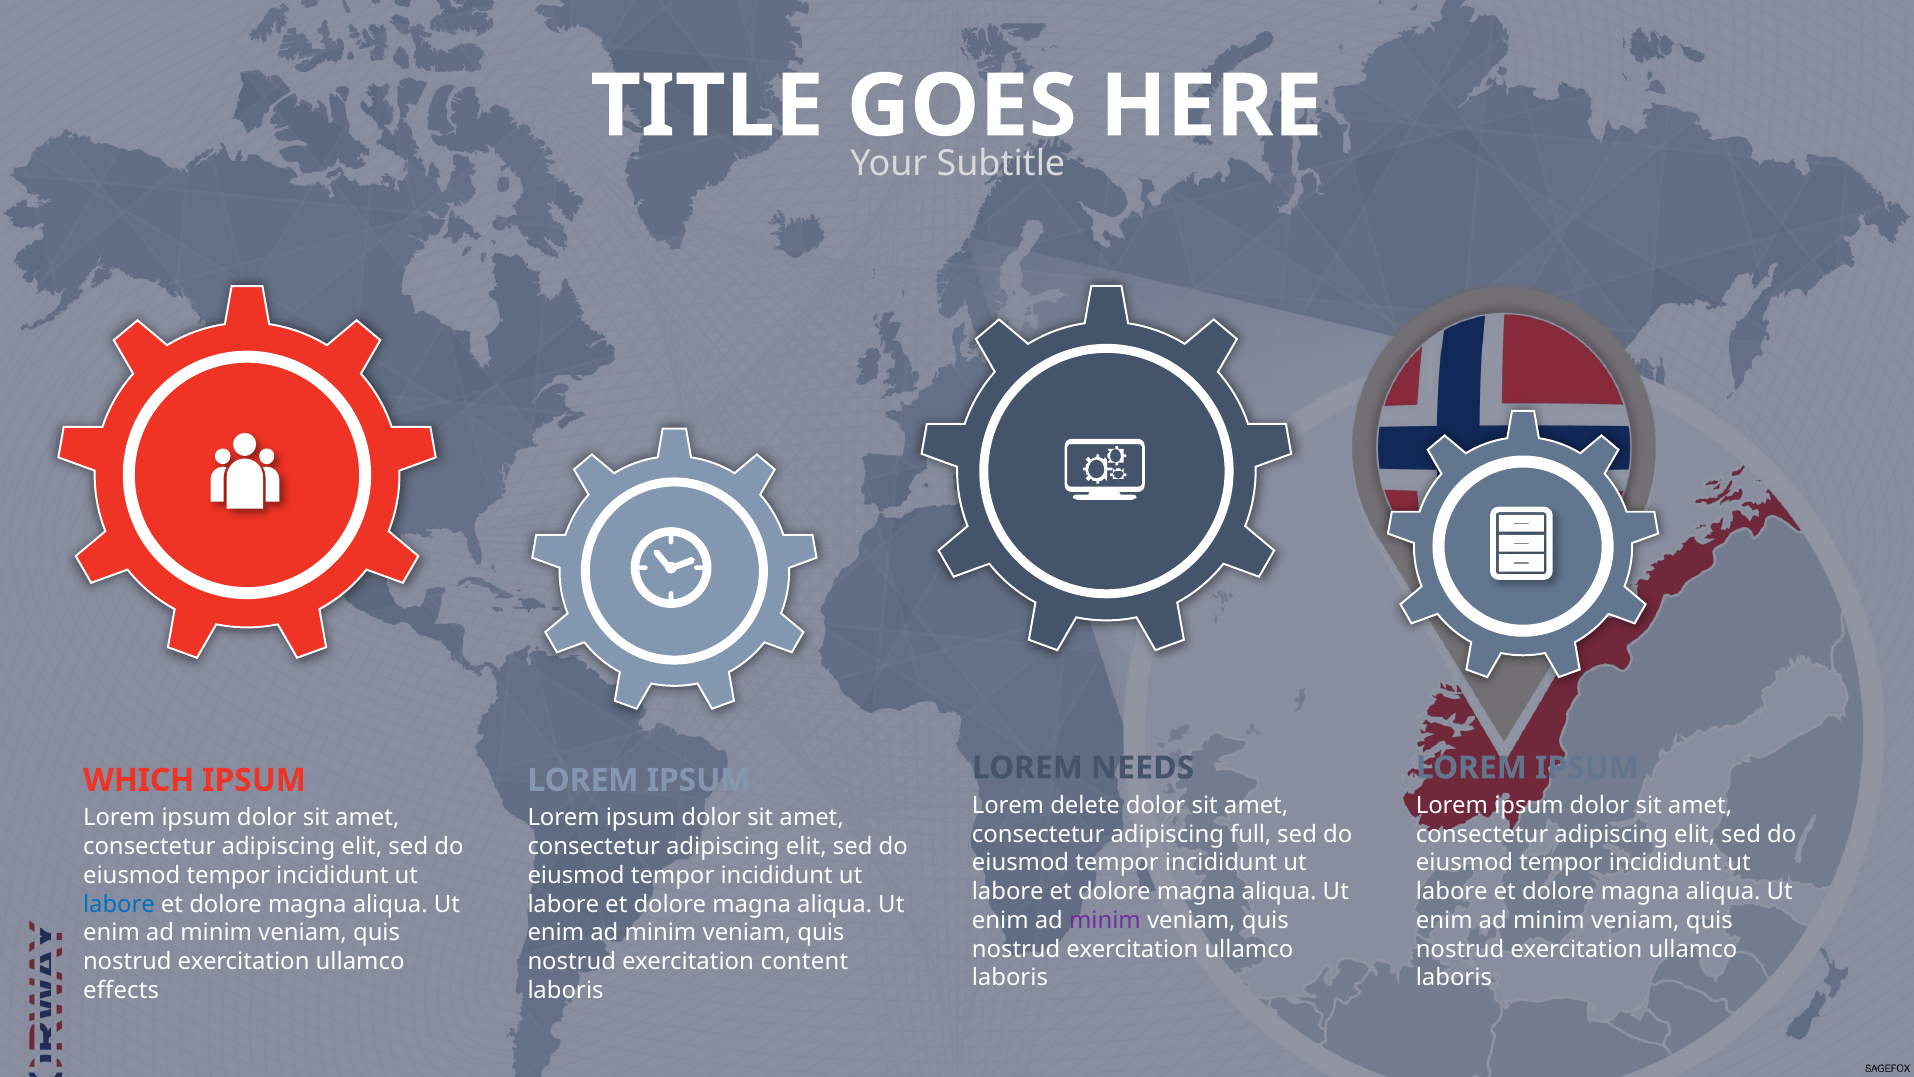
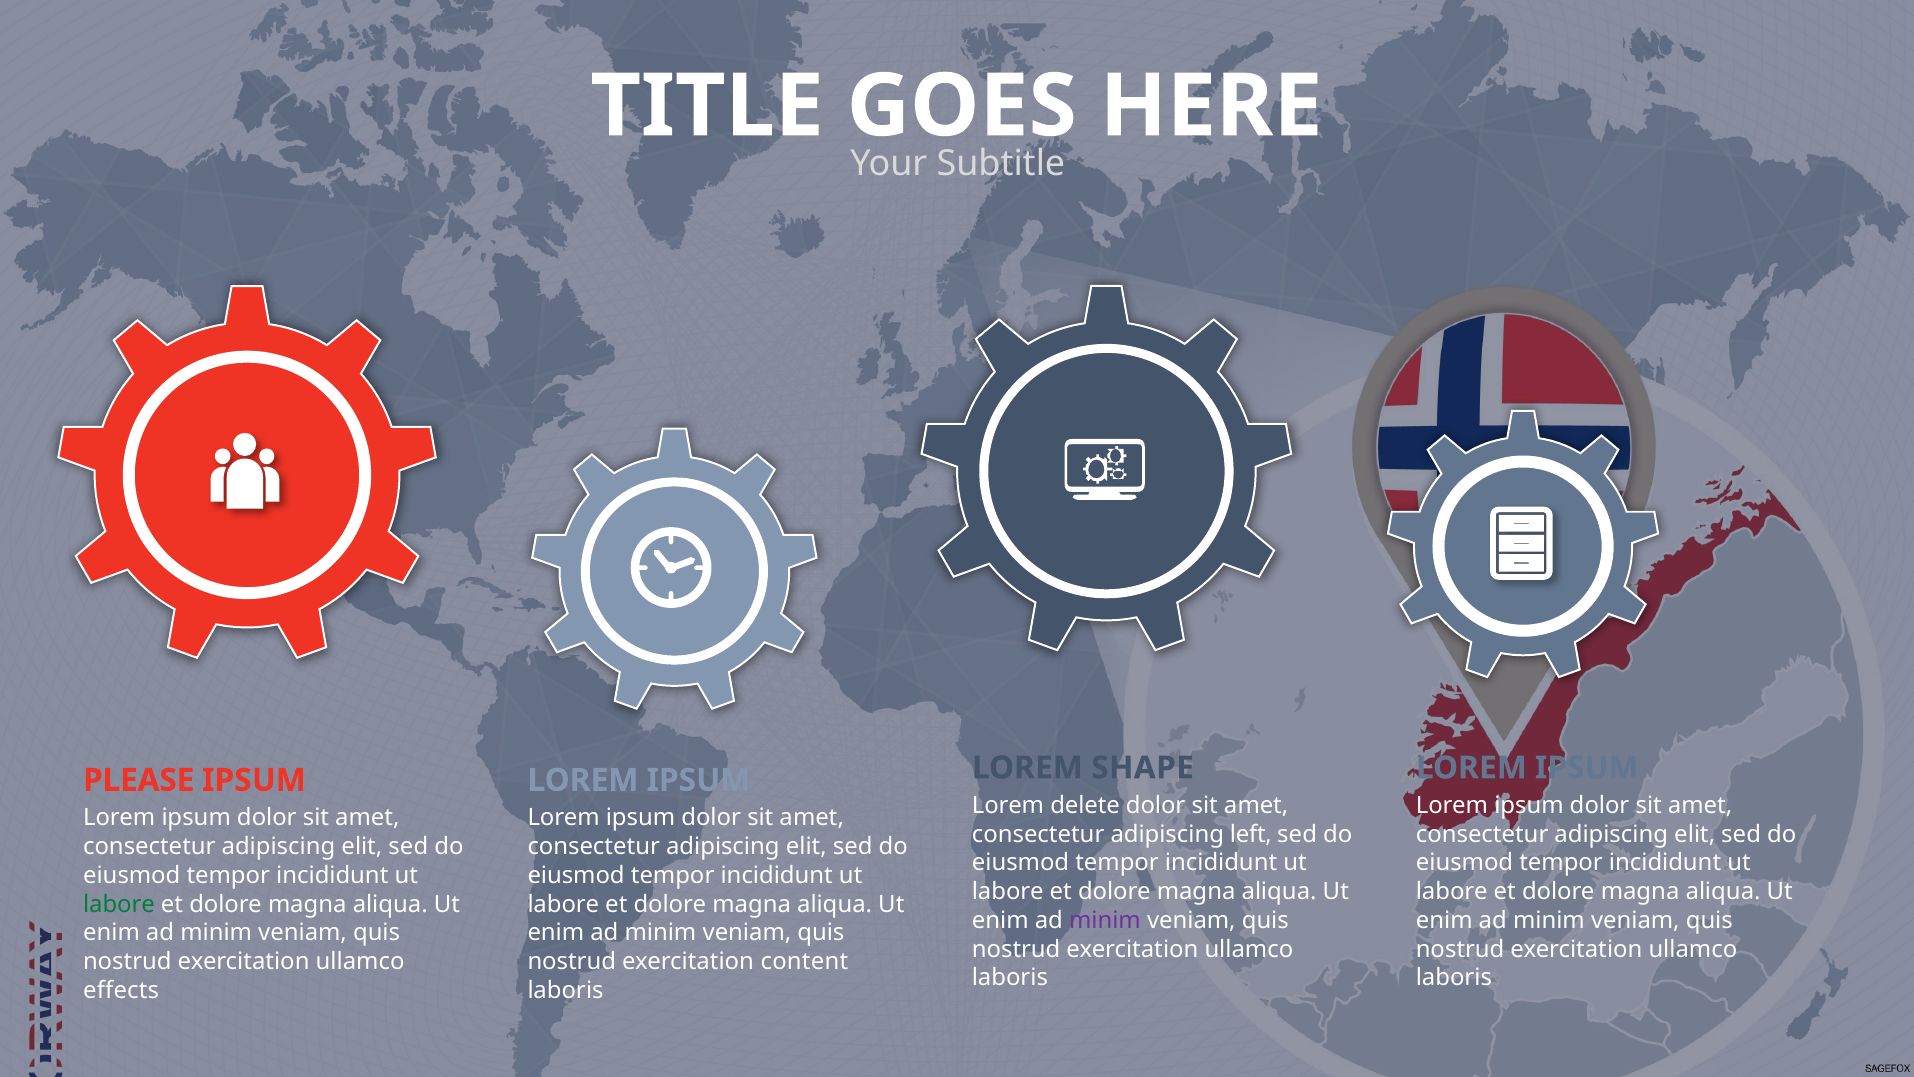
NEEDS: NEEDS -> SHAPE
WHICH: WHICH -> PLEASE
full: full -> left
labore at (119, 904) colour: blue -> green
